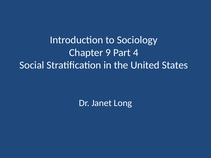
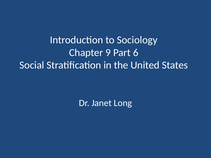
4: 4 -> 6
